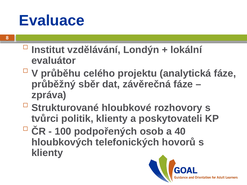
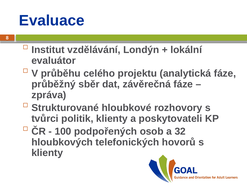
40: 40 -> 32
